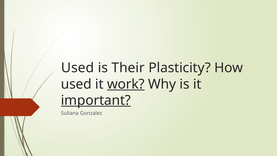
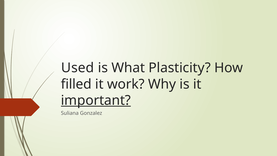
Their: Their -> What
used at (76, 84): used -> filled
work underline: present -> none
